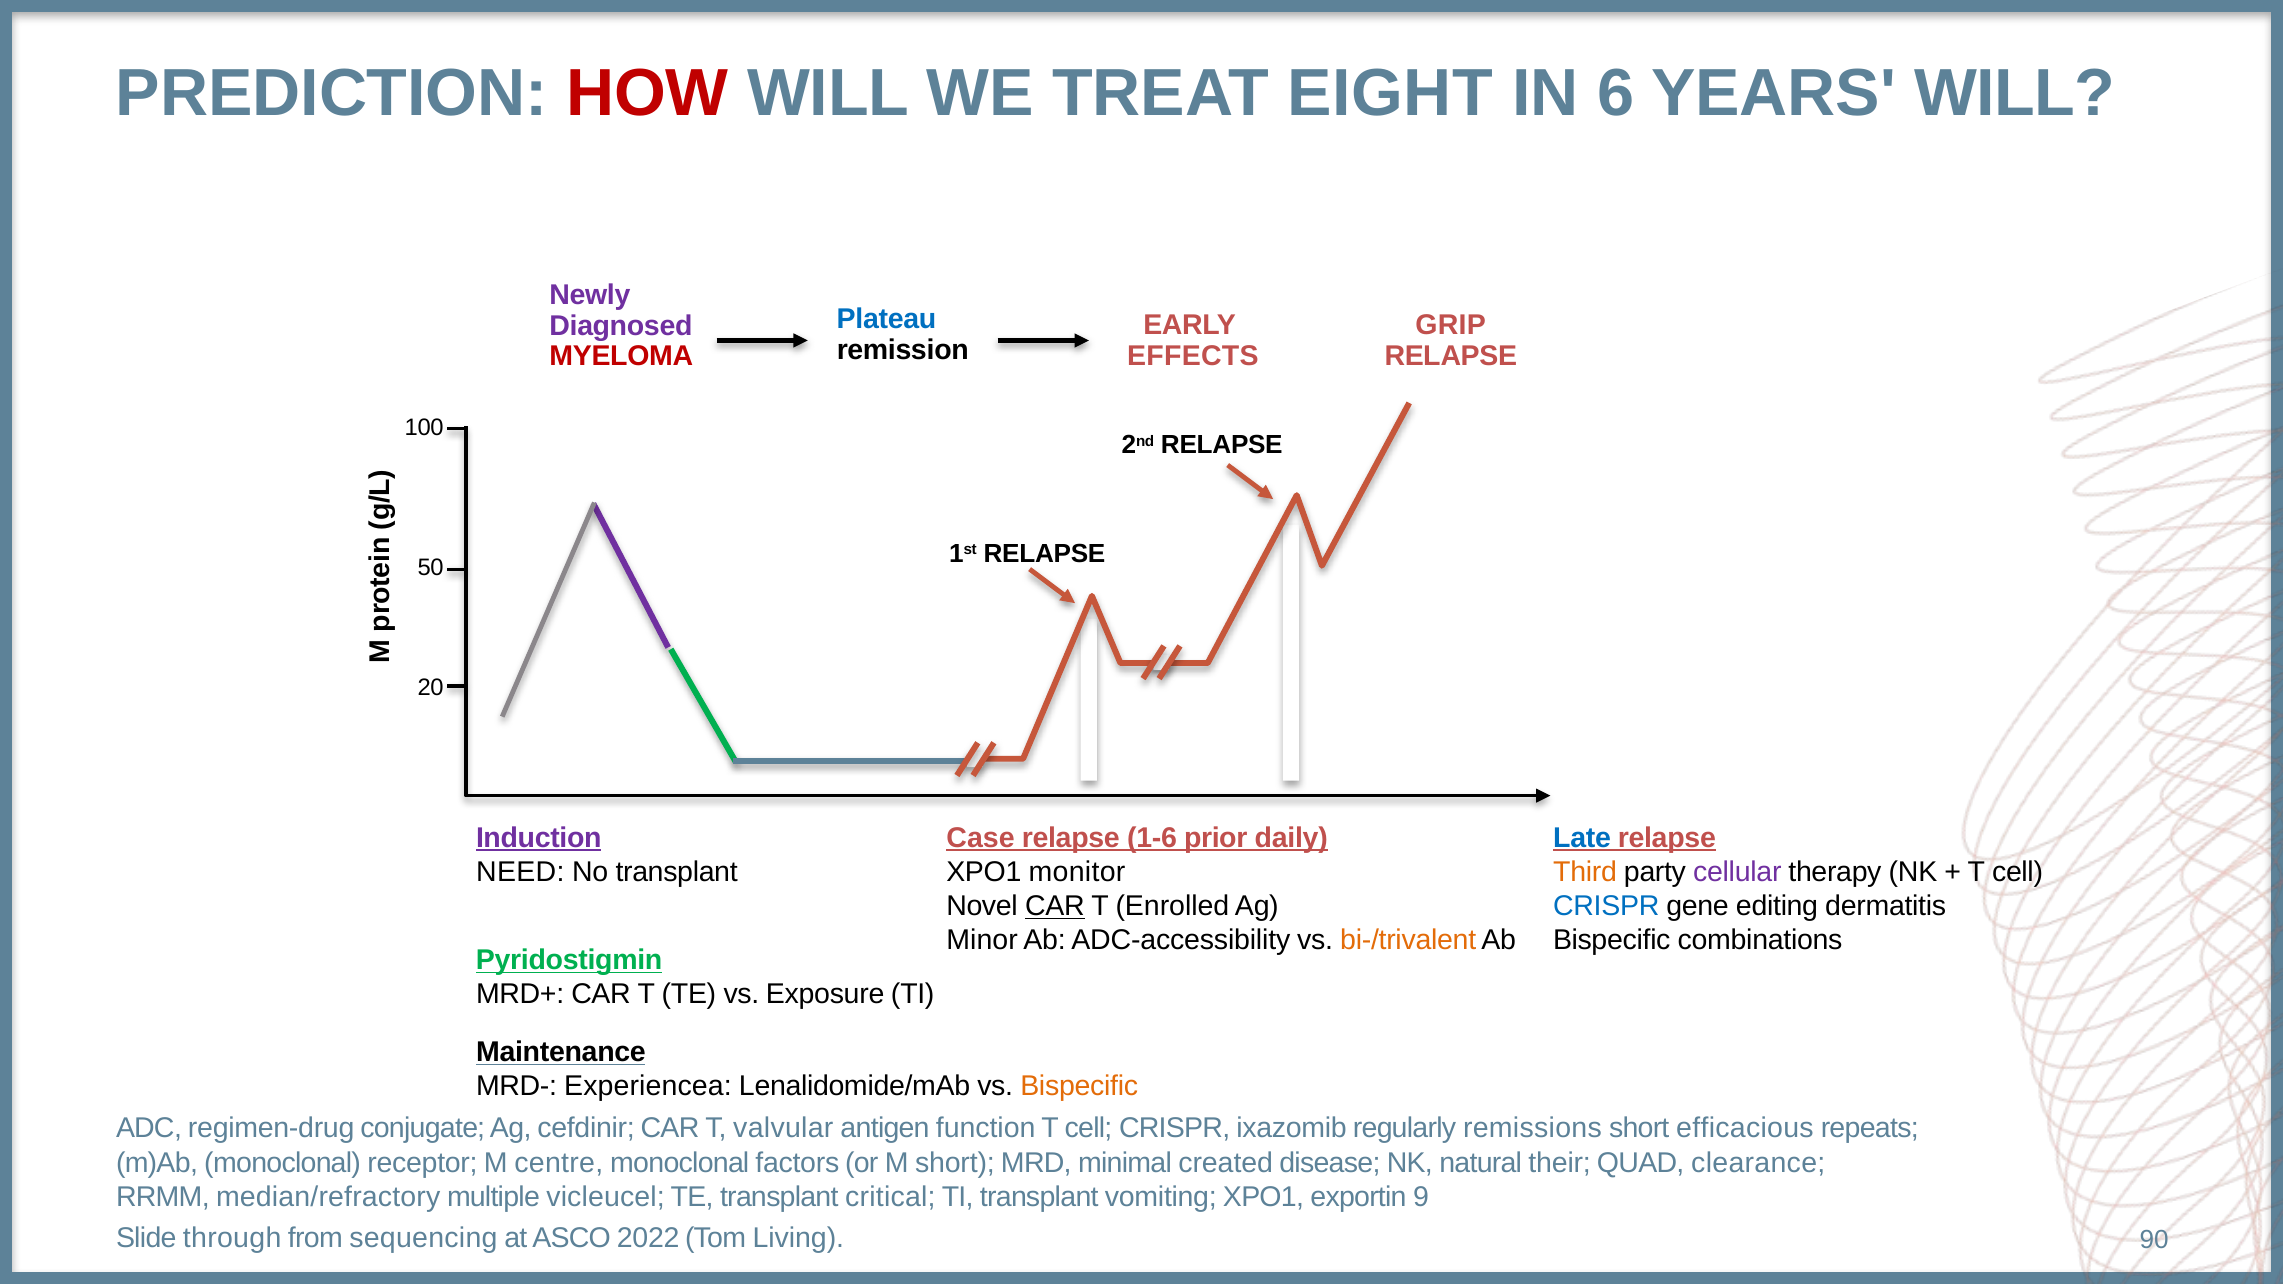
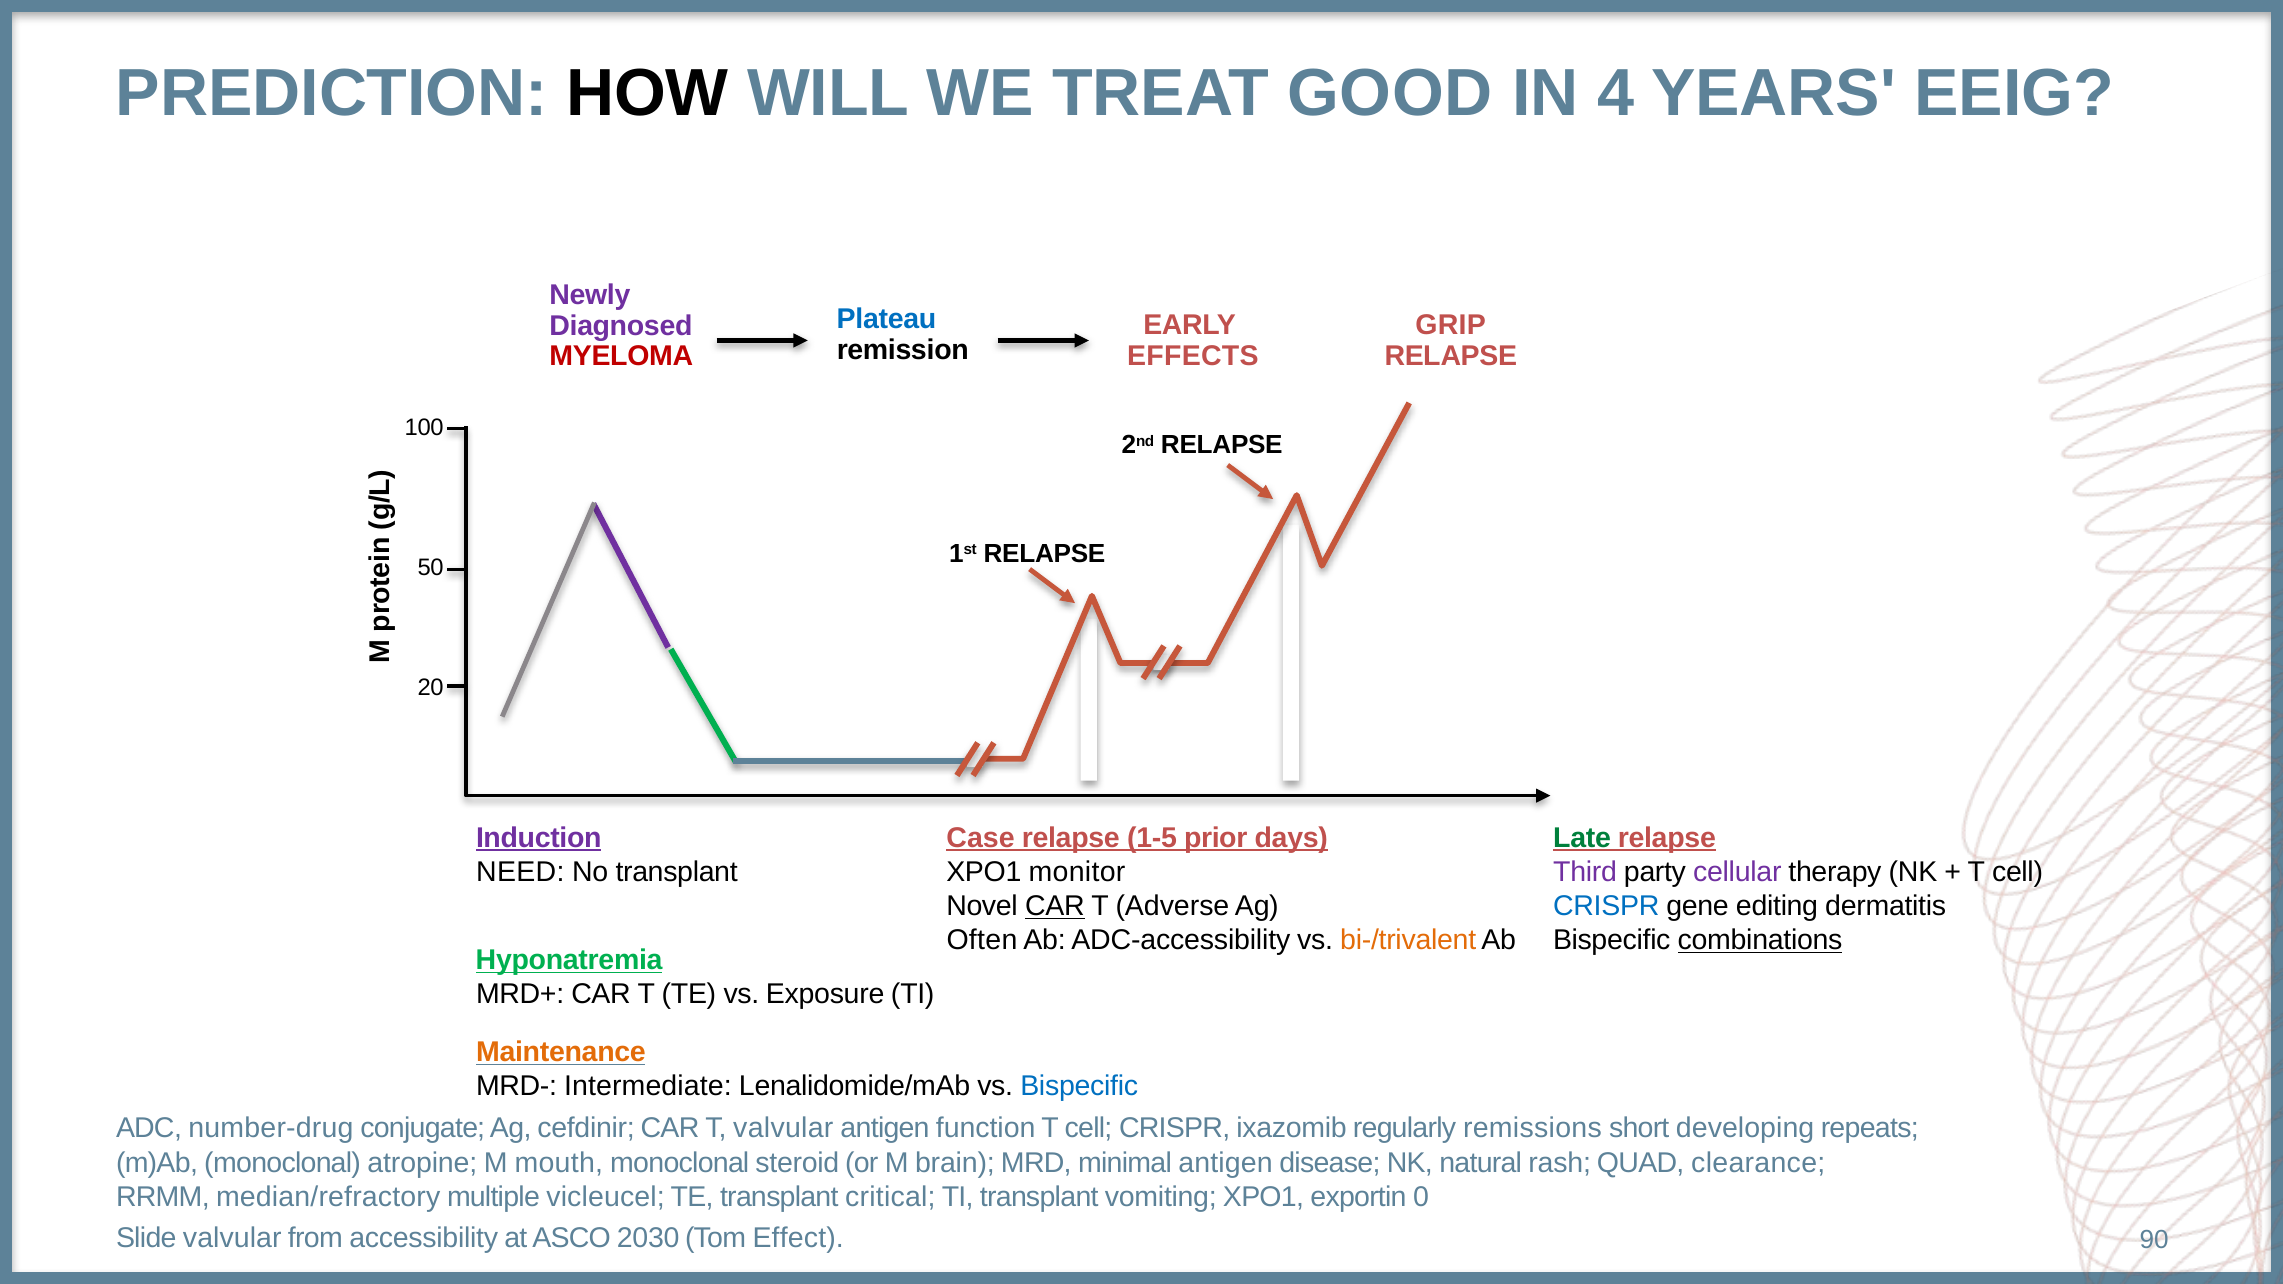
HOW colour: red -> black
EIGHT: EIGHT -> GOOD
6: 6 -> 4
YEARS WILL: WILL -> EEIG
1-6: 1-6 -> 1-5
daily: daily -> days
Late colour: blue -> green
Third colour: orange -> purple
Enrolled: Enrolled -> Adverse
Minor: Minor -> Often
combinations underline: none -> present
Pyridostigmin: Pyridostigmin -> Hyponatremia
Maintenance colour: black -> orange
Experiencea: Experiencea -> Intermediate
Bispecific at (1079, 1086) colour: orange -> blue
regimen-drug: regimen-drug -> number-drug
efficacious: efficacious -> developing
receptor: receptor -> atropine
centre: centre -> mouth
factors: factors -> steroid
M short: short -> brain
minimal created: created -> antigen
their: their -> rash
9: 9 -> 0
Slide through: through -> valvular
sequencing: sequencing -> accessibility
2022: 2022 -> 2030
Living: Living -> Effect
